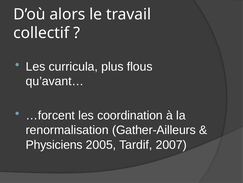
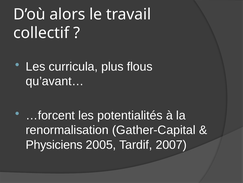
coordination: coordination -> potentialités
Gather-Ailleurs: Gather-Ailleurs -> Gather-Capital
